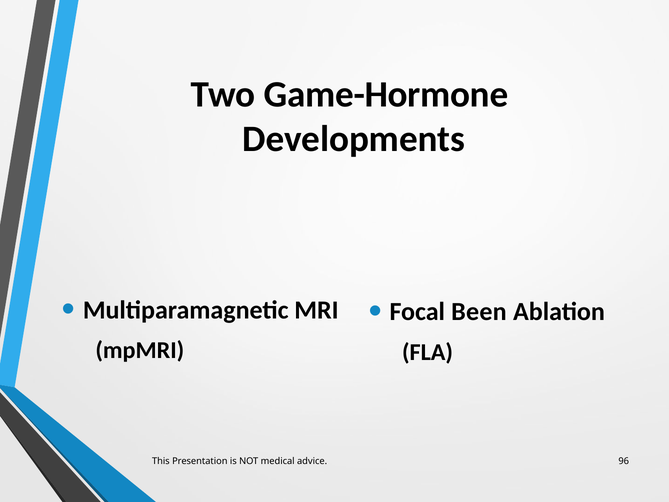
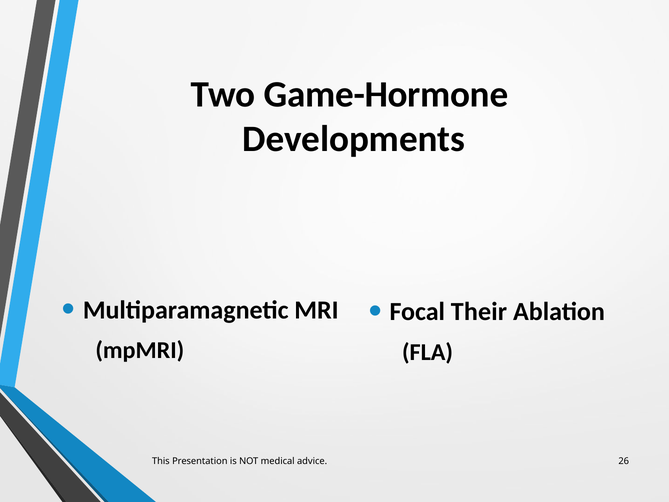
Been: Been -> Their
96: 96 -> 26
